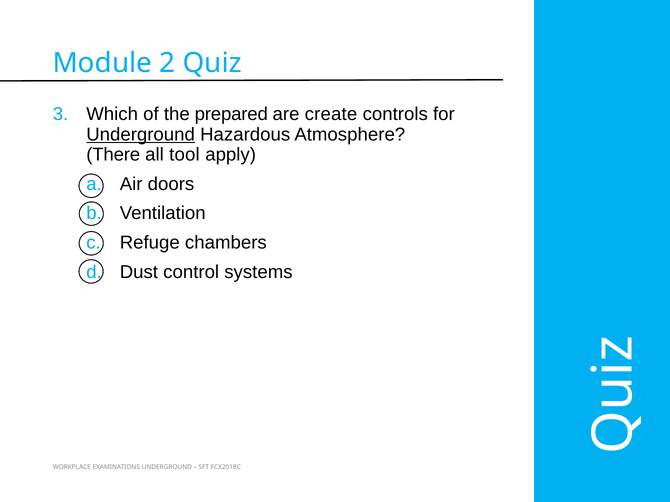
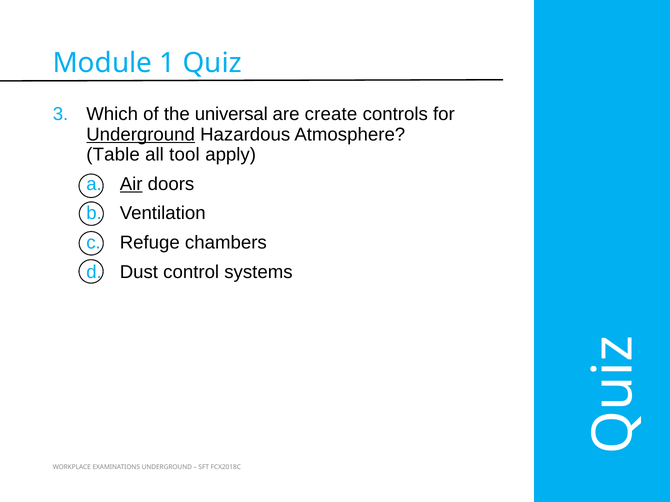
2: 2 -> 1
prepared: prepared -> universal
There: There -> Table
Air underline: none -> present
